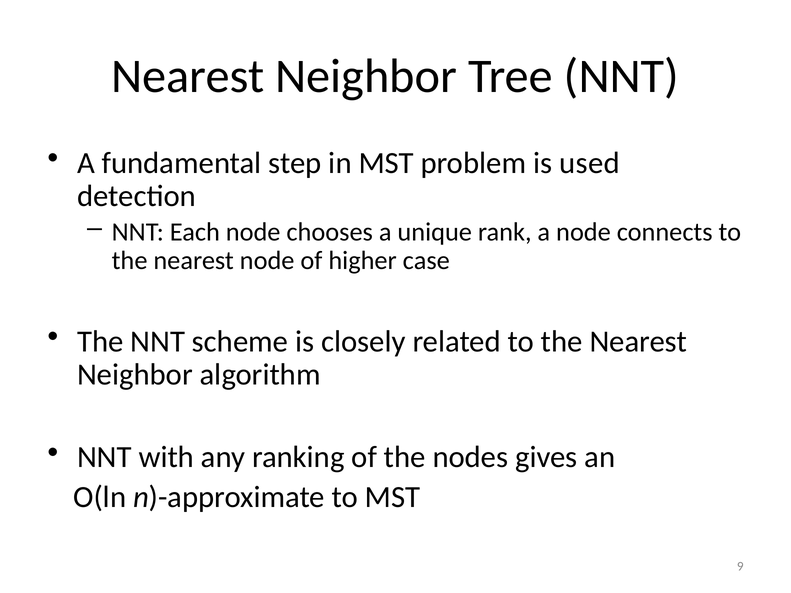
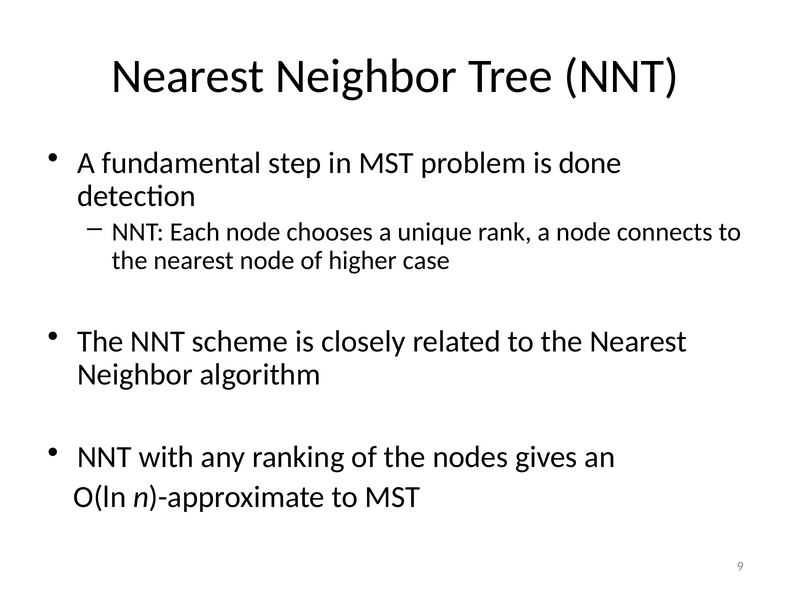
used: used -> done
